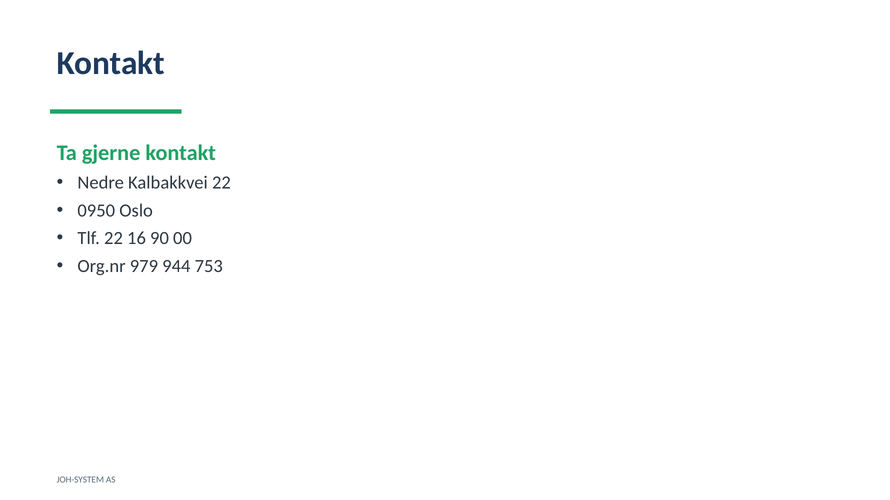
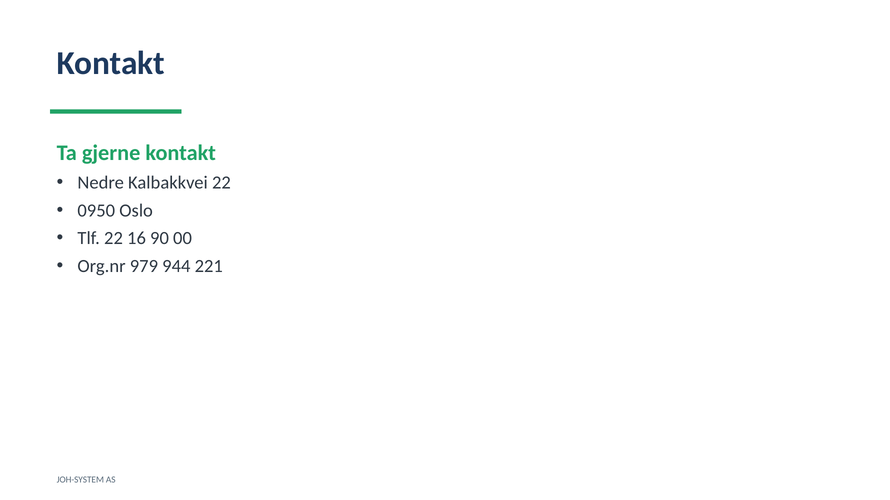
753: 753 -> 221
